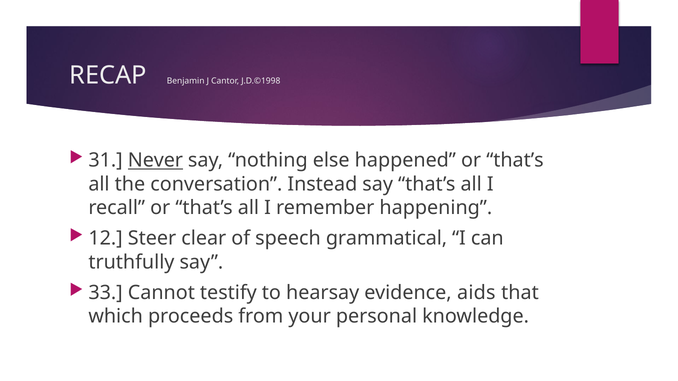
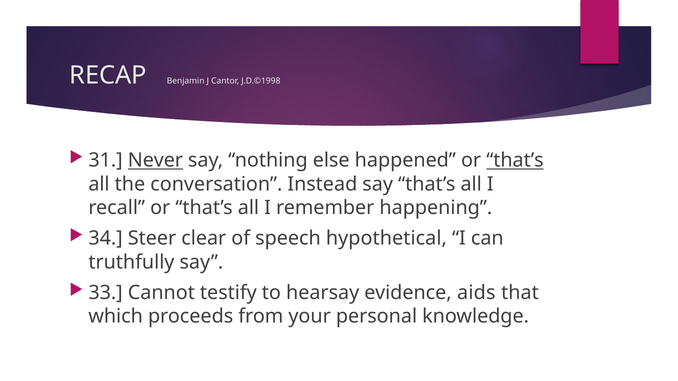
that’s at (515, 161) underline: none -> present
12: 12 -> 34
grammatical: grammatical -> hypothetical
